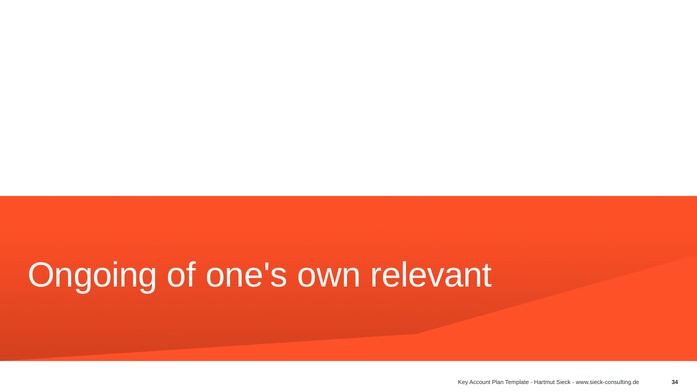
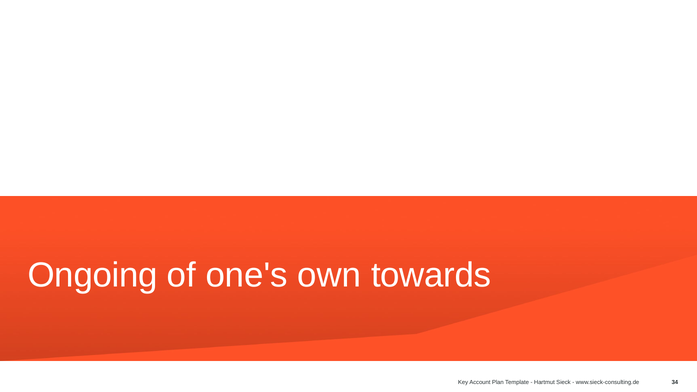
relevant: relevant -> towards
